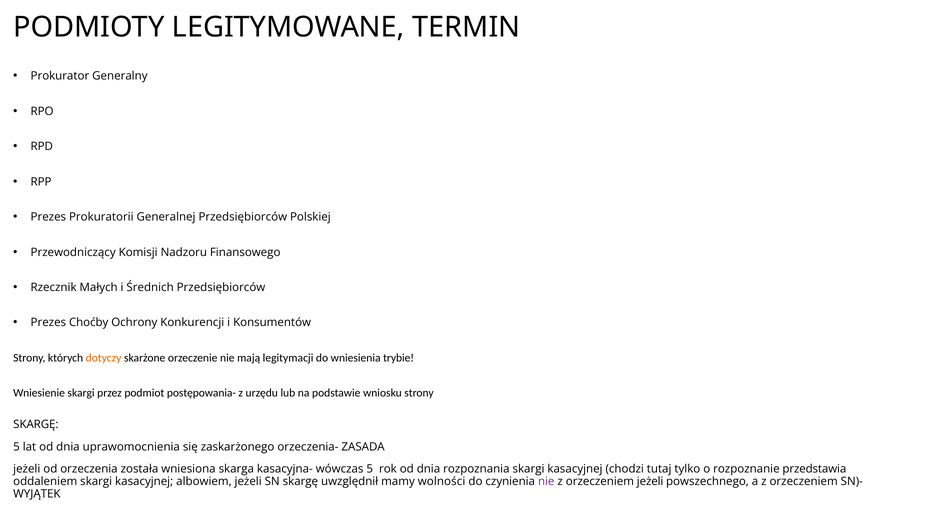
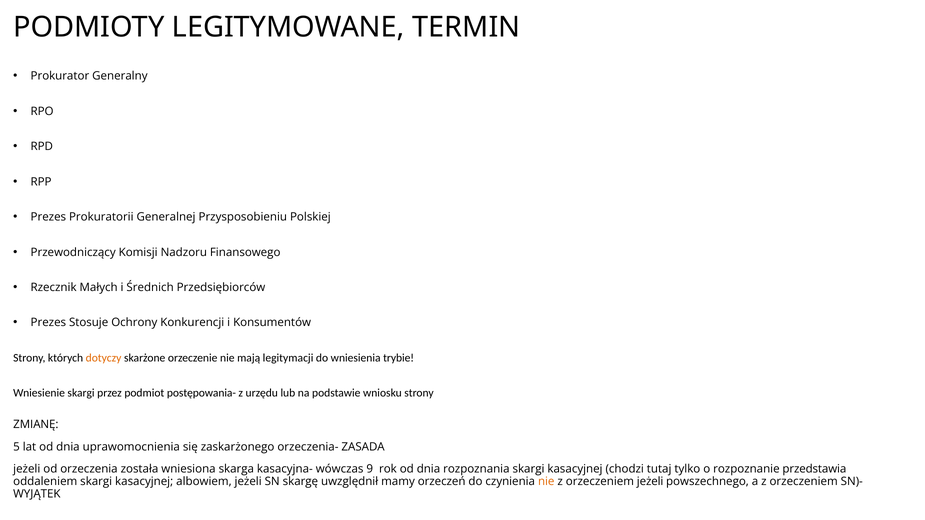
Generalnej Przedsiębiorców: Przedsiębiorców -> Przysposobieniu
Choćby: Choćby -> Stosuje
SKARGĘ at (36, 425): SKARGĘ -> ZMIANĘ
wówczas 5: 5 -> 9
wolności: wolności -> orzeczeń
nie at (546, 482) colour: purple -> orange
